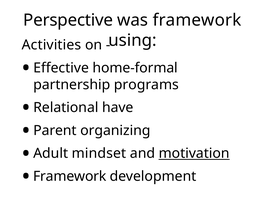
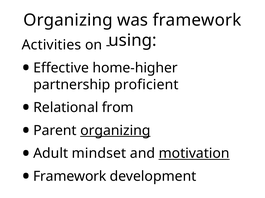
Perspective at (68, 20): Perspective -> Organizing
home-formal: home-formal -> home-higher
programs: programs -> proficient
have: have -> from
organizing at (115, 131) underline: none -> present
